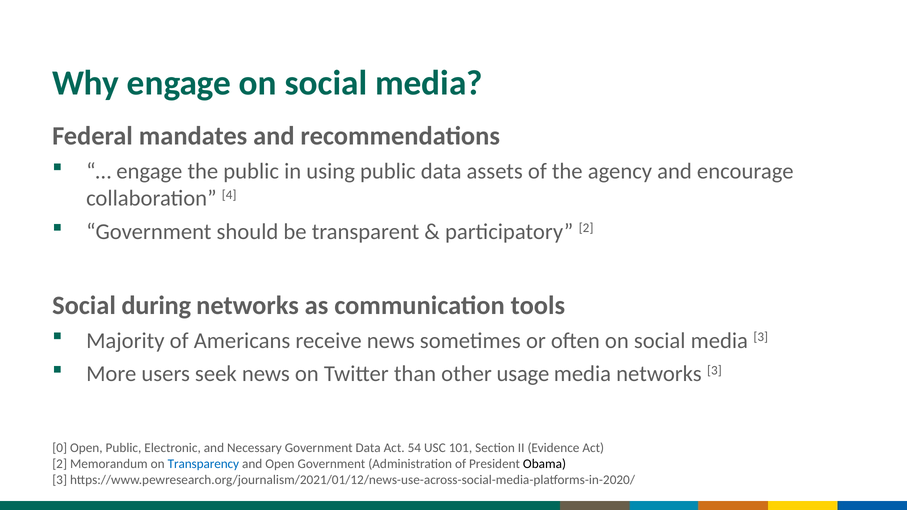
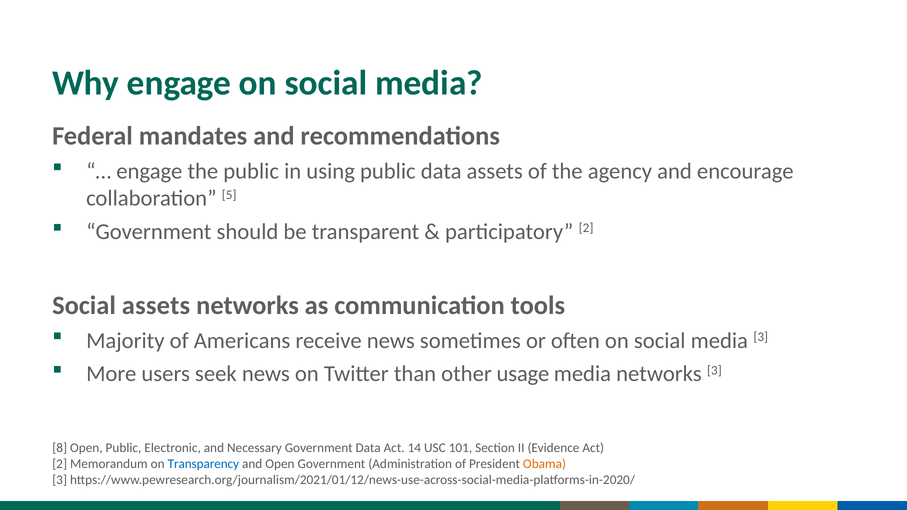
4: 4 -> 5
Social during: during -> assets
0: 0 -> 8
54: 54 -> 14
Obama colour: black -> orange
